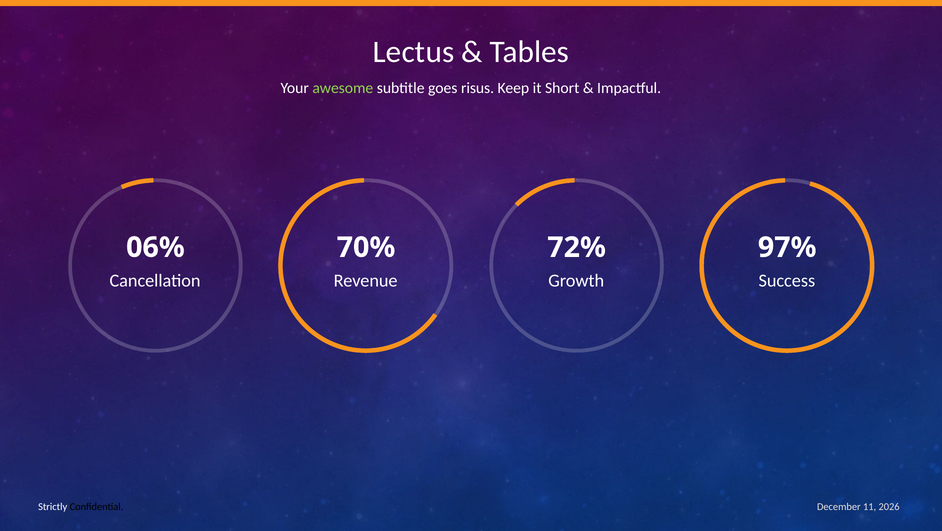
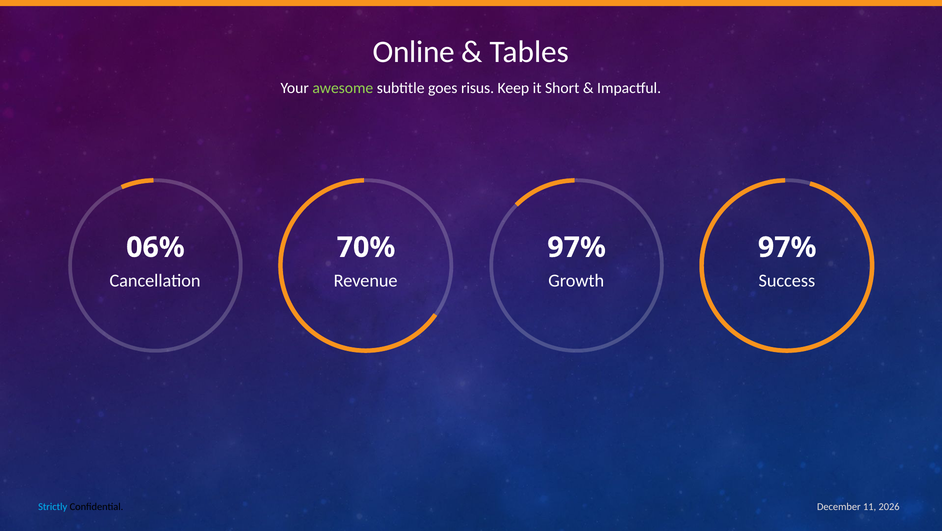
Lectus: Lectus -> Online
70% 72%: 72% -> 97%
Strictly colour: white -> light blue
